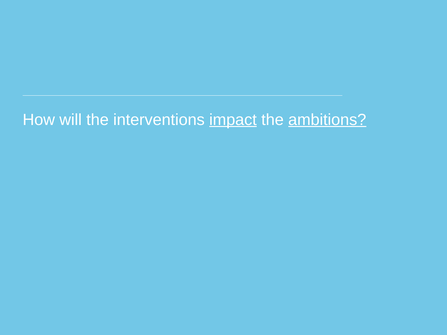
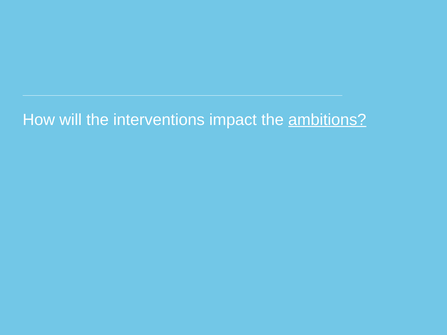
impact underline: present -> none
